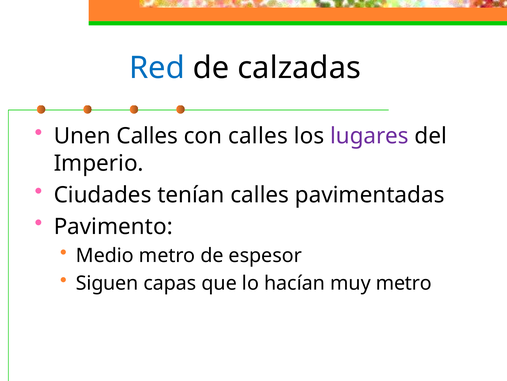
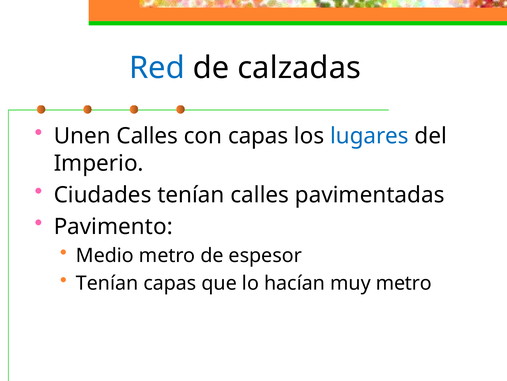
con calles: calles -> capas
lugares colour: purple -> blue
Siguen at (107, 283): Siguen -> Tenían
